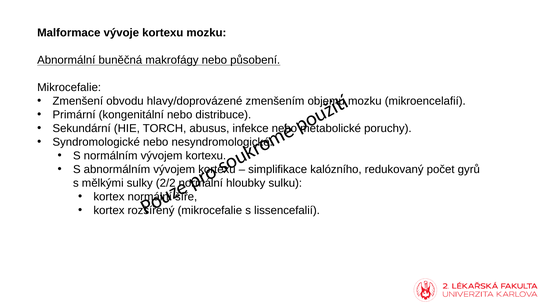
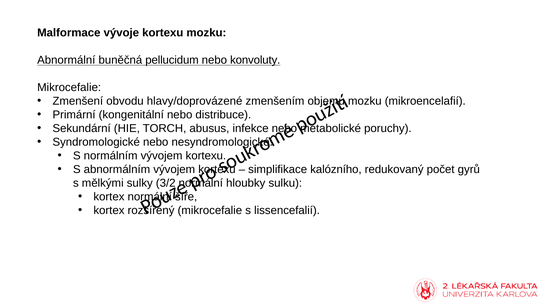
makrofágy: makrofágy -> pellucidum
působení: působení -> konvoluty
2/2: 2/2 -> 3/2
